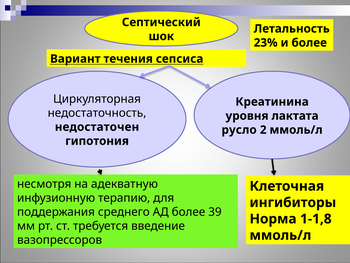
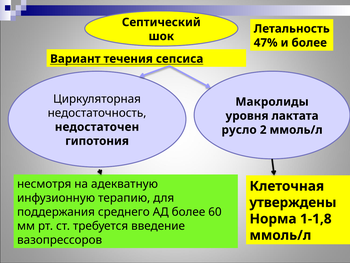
23%: 23% -> 47%
Креатинина: Креатинина -> Макролиды
ингибиторы: ингибиторы -> утверждены
39: 39 -> 60
